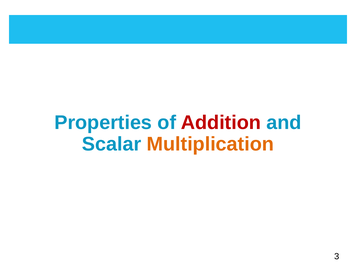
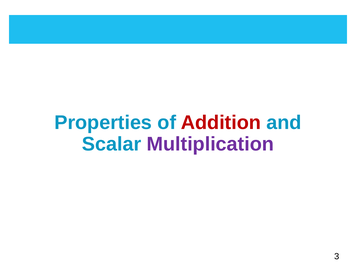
Multiplication colour: orange -> purple
